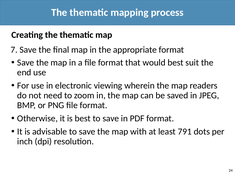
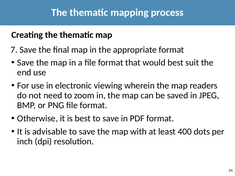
791: 791 -> 400
